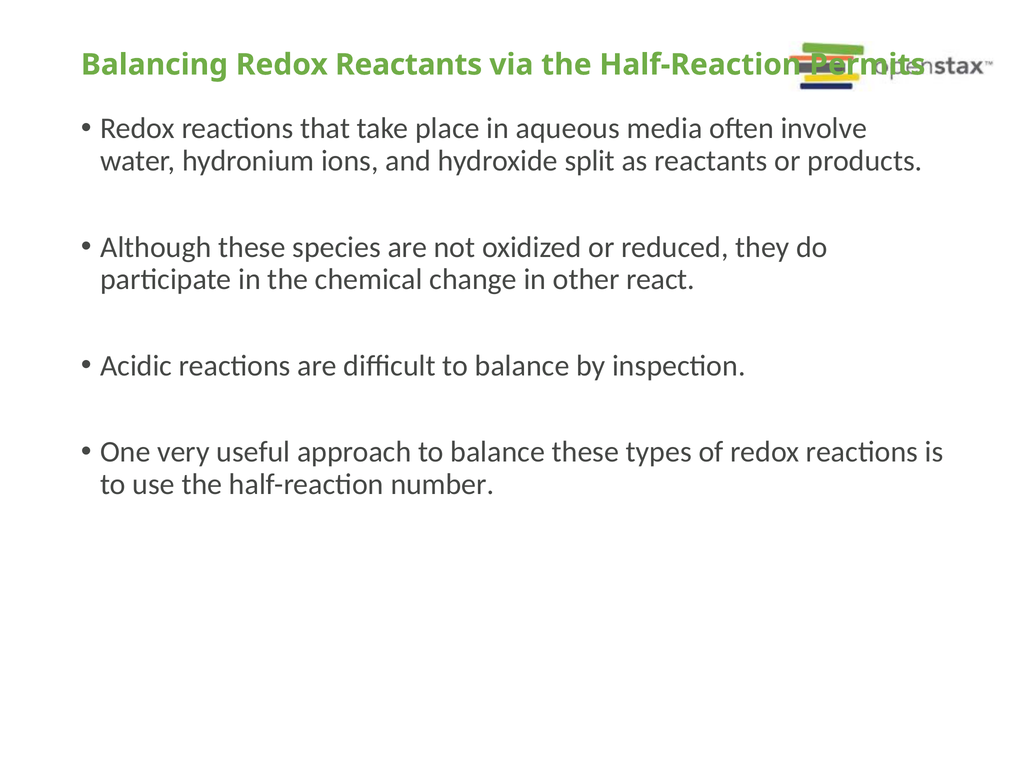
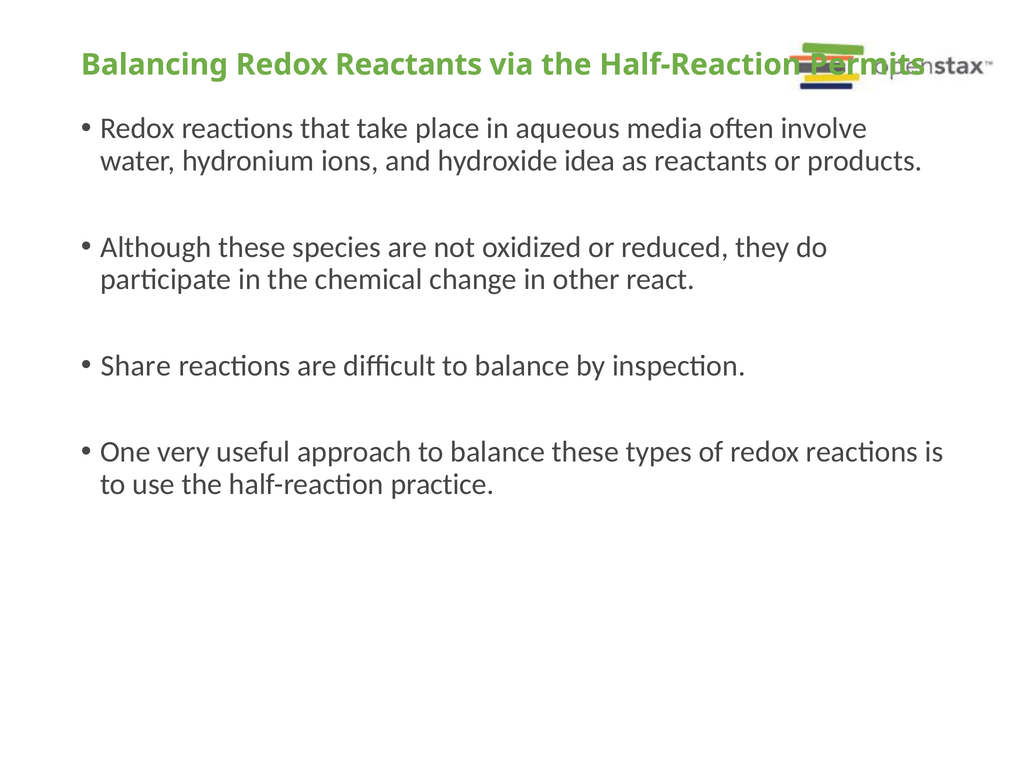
split: split -> idea
Acidic: Acidic -> Share
number: number -> practice
